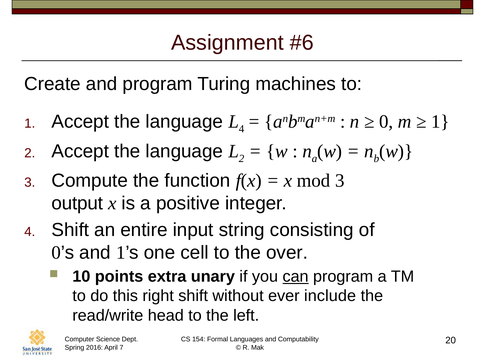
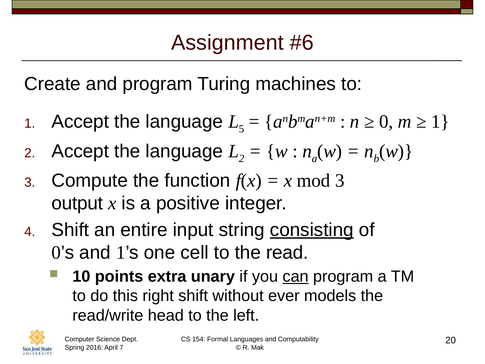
4 at (242, 129): 4 -> 5
consisting underline: none -> present
over: over -> read
include: include -> models
